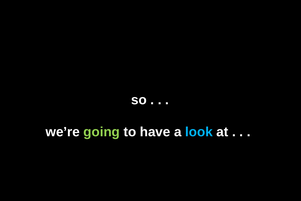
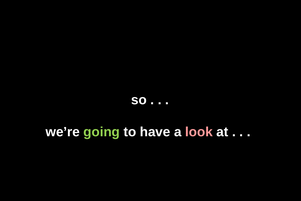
look colour: light blue -> pink
